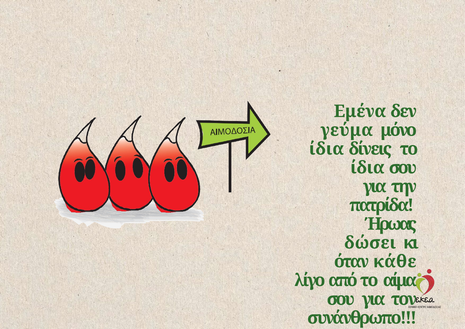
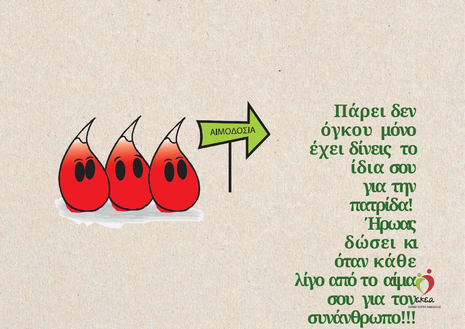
Εμένα: Εμένα -> Πάρει
γεύμα: γεύμα -> όγκου
ίδια at (327, 149): ίδια -> έχει
